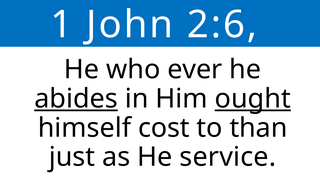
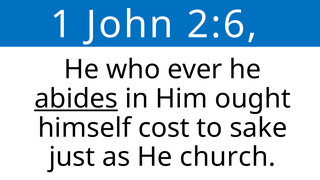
ought underline: present -> none
than: than -> sake
service: service -> church
